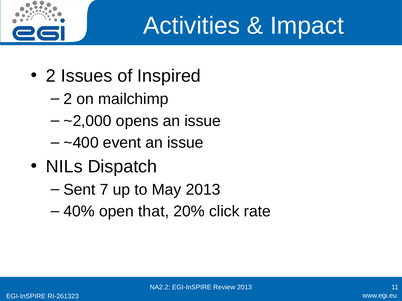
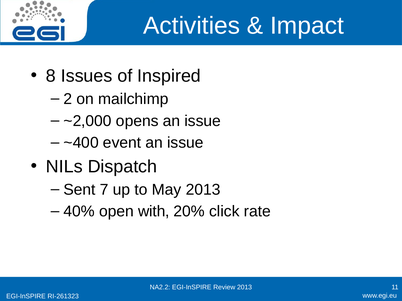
2: 2 -> 8
that: that -> with
